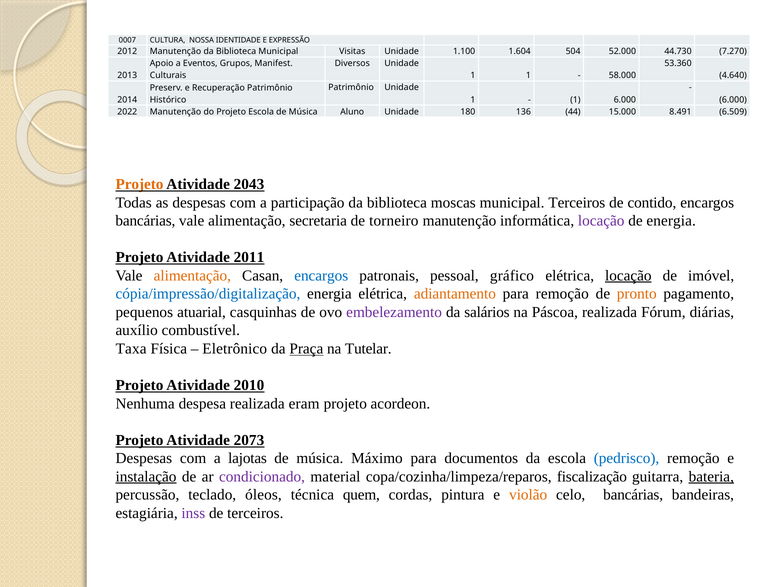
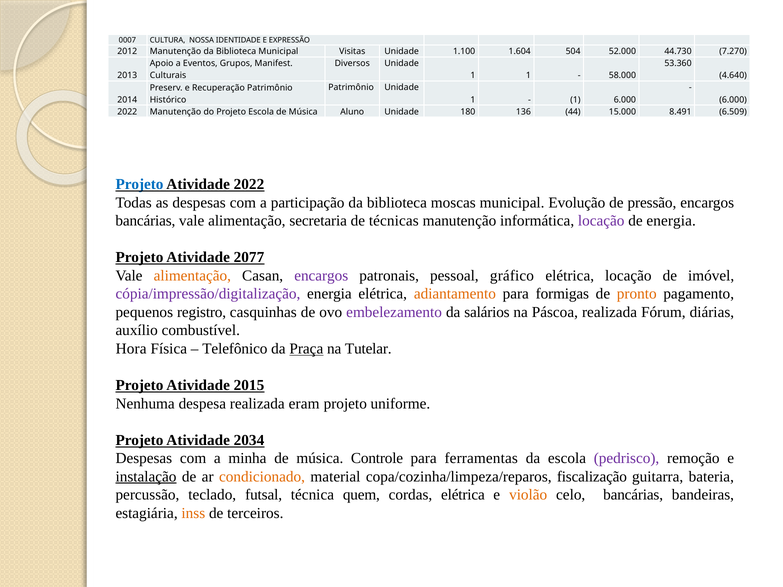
Projeto at (139, 184) colour: orange -> blue
Atividade 2043: 2043 -> 2022
municipal Terceiros: Terceiros -> Evolução
contido: contido -> pressão
torneiro: torneiro -> técnicas
2011: 2011 -> 2077
encargos at (321, 276) colour: blue -> purple
locação at (628, 276) underline: present -> none
cópia/impressão/digitalização colour: blue -> purple
para remoção: remoção -> formigas
atuarial: atuarial -> registro
Taxa: Taxa -> Hora
Eletrônico: Eletrônico -> Telefônico
2010: 2010 -> 2015
acordeon: acordeon -> uniforme
2073: 2073 -> 2034
lajotas: lajotas -> minha
Máximo: Máximo -> Controle
documentos: documentos -> ferramentas
pedrisco colour: blue -> purple
condicionado colour: purple -> orange
bateria underline: present -> none
óleos: óleos -> futsal
cordas pintura: pintura -> elétrica
inss colour: purple -> orange
